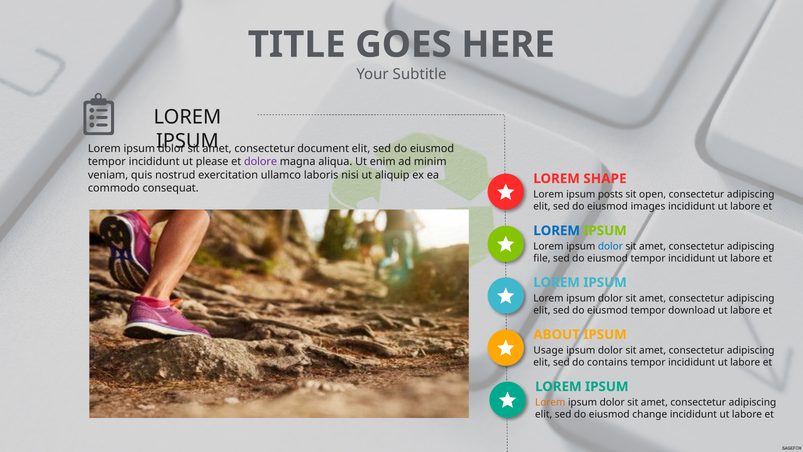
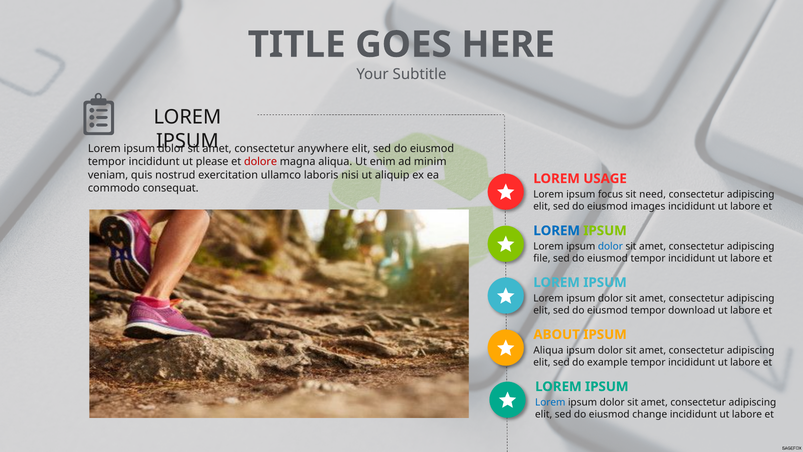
document: document -> anywhere
dolore colour: purple -> red
SHAPE: SHAPE -> USAGE
posts: posts -> focus
open: open -> need
Usage at (548, 350): Usage -> Aliqua
contains: contains -> example
Lorem at (550, 402) colour: orange -> blue
